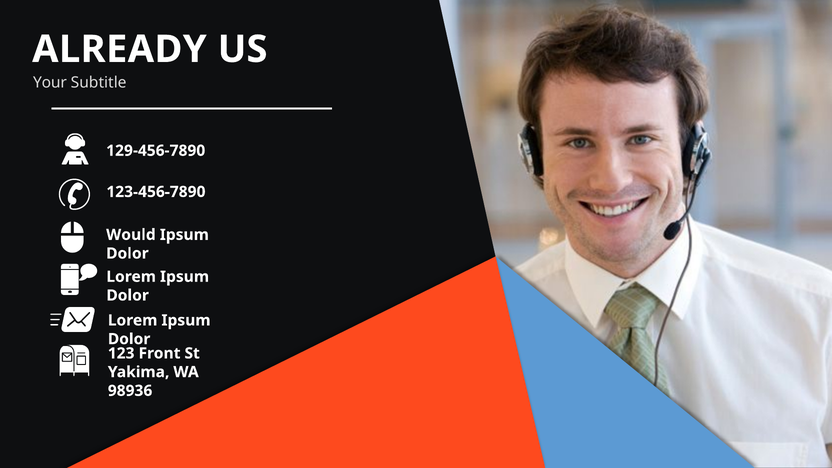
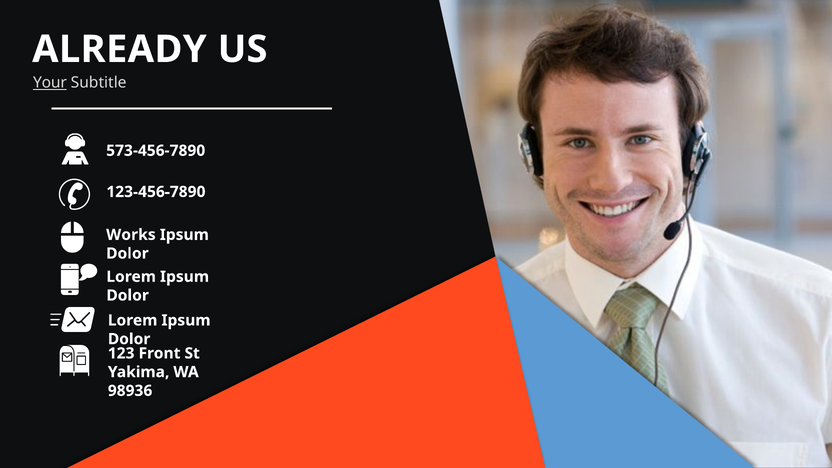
Your underline: none -> present
129-456-7890: 129-456-7890 -> 573-456-7890
Would: Would -> Works
